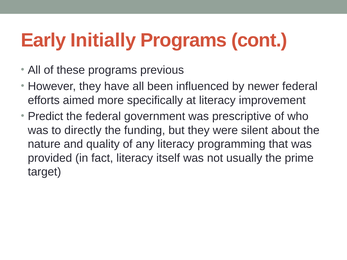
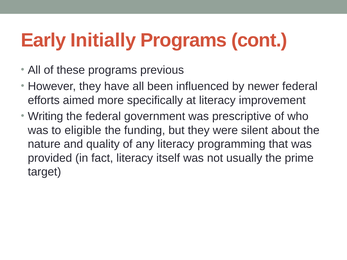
Predict: Predict -> Writing
directly: directly -> eligible
